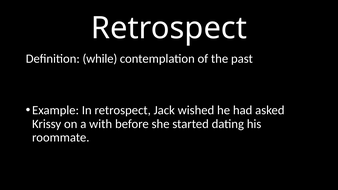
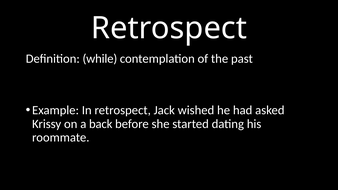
with: with -> back
